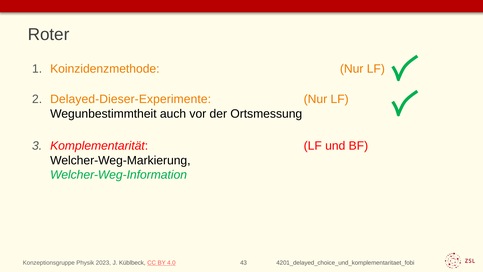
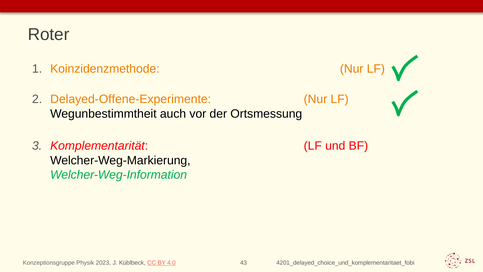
Delayed-Dieser-Experimente: Delayed-Dieser-Experimente -> Delayed-Offene-Experimente
